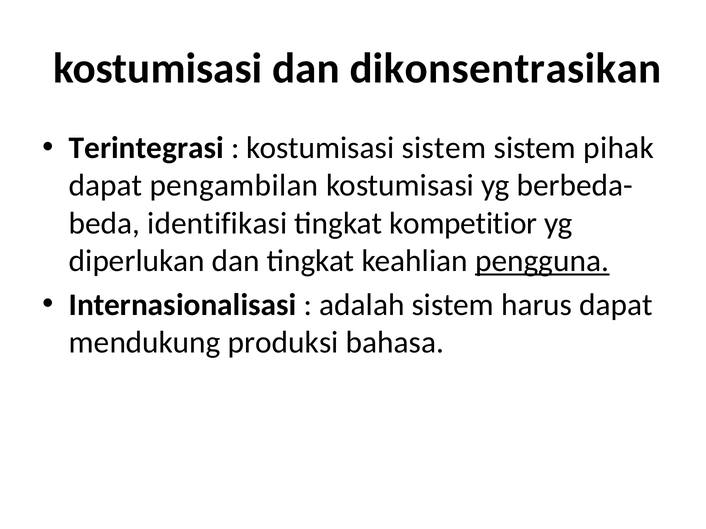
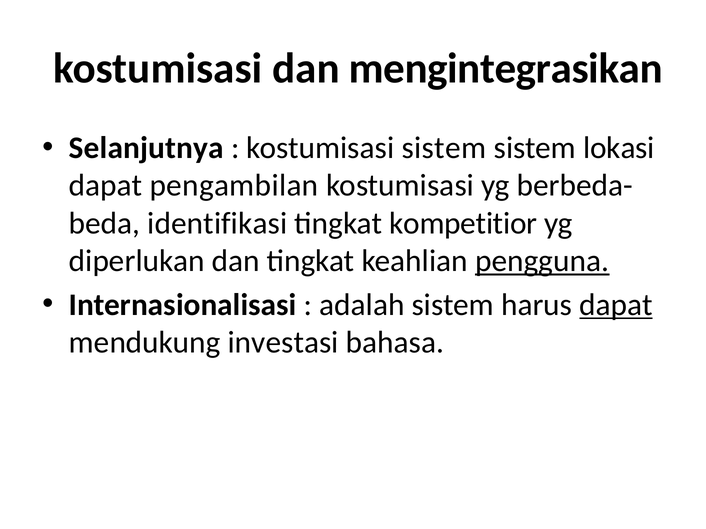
dikonsentrasikan: dikonsentrasikan -> mengintegrasikan
Terintegrasi: Terintegrasi -> Selanjutnya
pihak: pihak -> lokasi
dapat at (616, 305) underline: none -> present
produksi: produksi -> investasi
